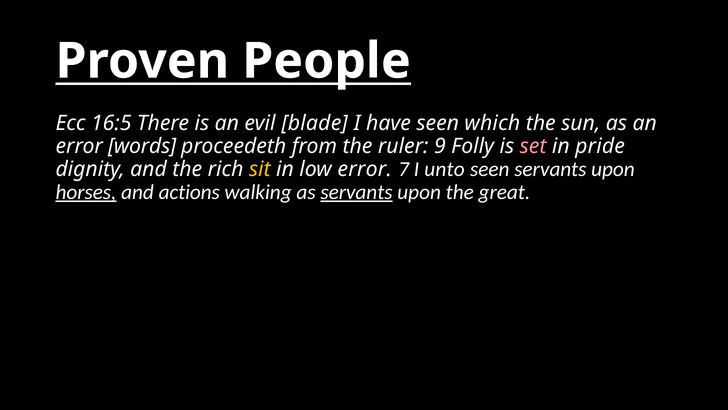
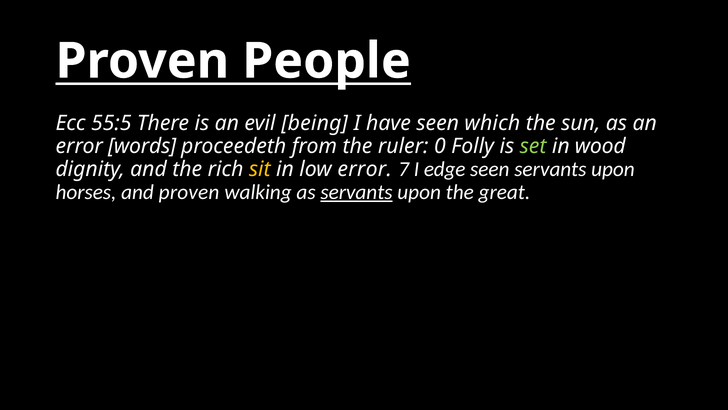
16:5: 16:5 -> 55:5
blade: blade -> being
9: 9 -> 0
set colour: pink -> light green
pride: pride -> wood
unto: unto -> edge
horses underline: present -> none
and actions: actions -> proven
